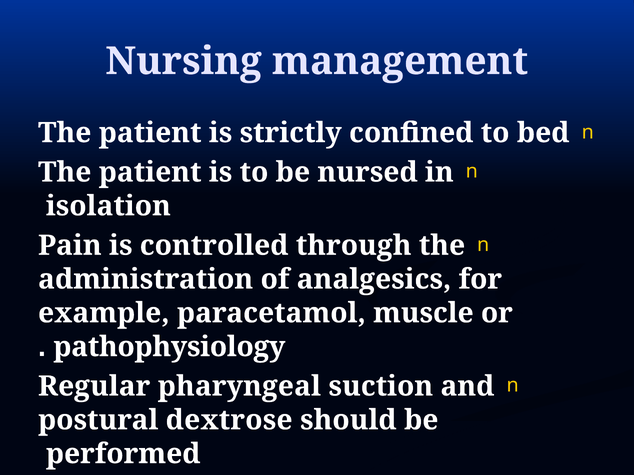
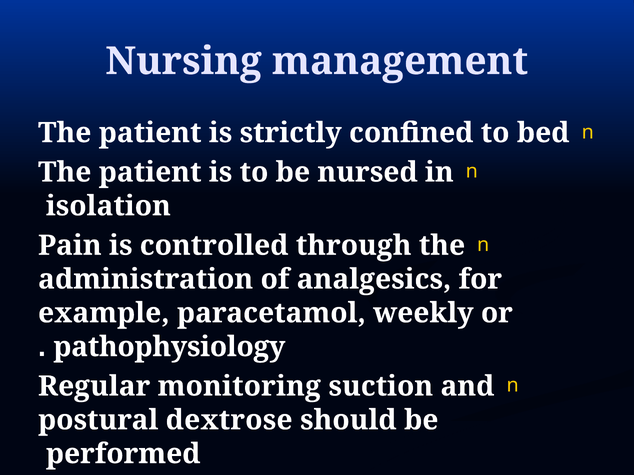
muscle: muscle -> weekly
pharyngeal: pharyngeal -> monitoring
